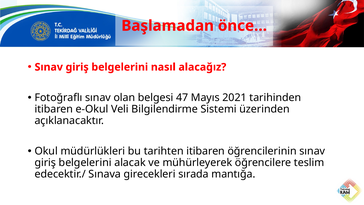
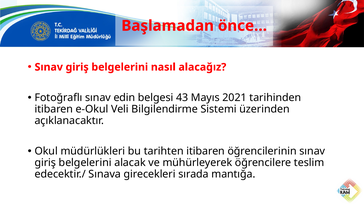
olan: olan -> edin
47: 47 -> 43
